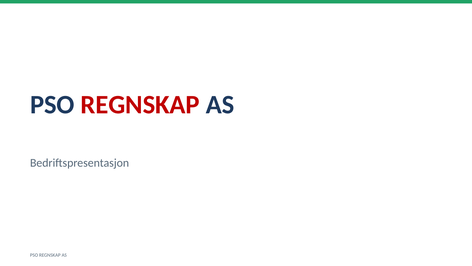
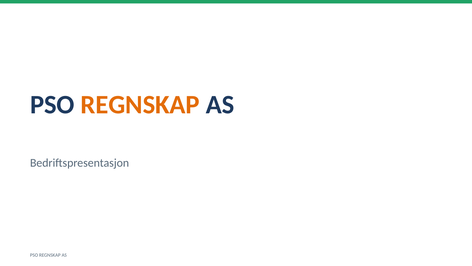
REGNSKAP at (140, 105) colour: red -> orange
